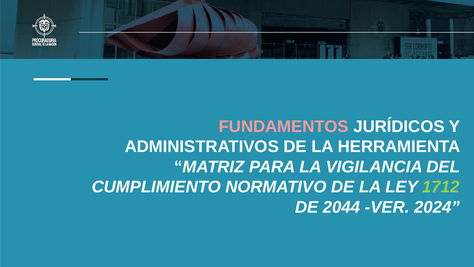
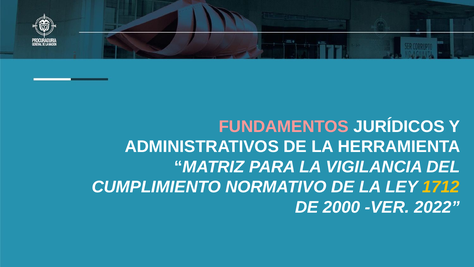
1712 colour: light green -> yellow
2044: 2044 -> 2000
2024: 2024 -> 2022
